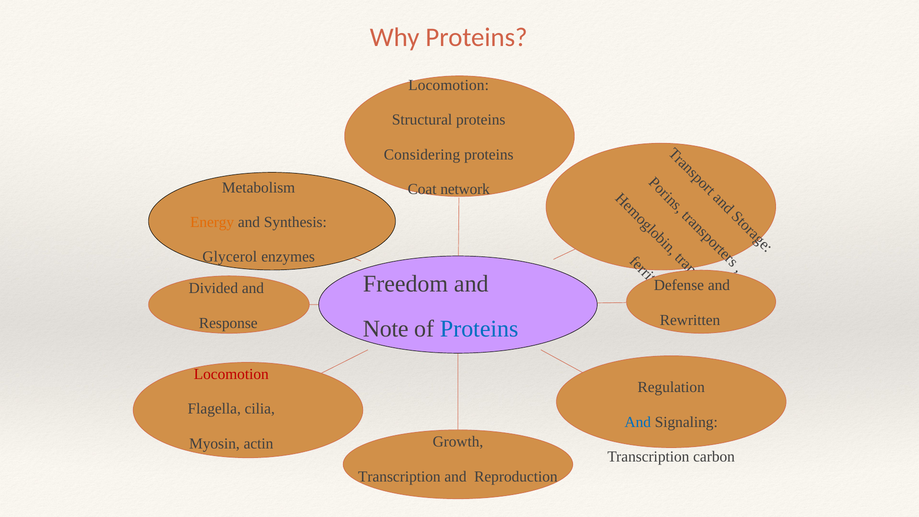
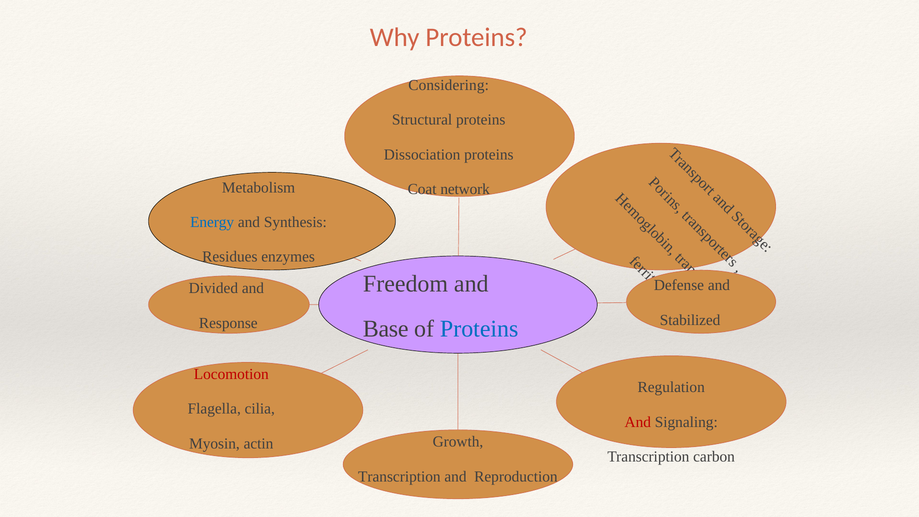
Locomotion at (449, 85): Locomotion -> Considering
Considering: Considering -> Dissociation
Energy colour: orange -> blue
Glycerol: Glycerol -> Residues
Rewritten: Rewritten -> Stabilized
Note: Note -> Base
And at (638, 422) colour: blue -> red
